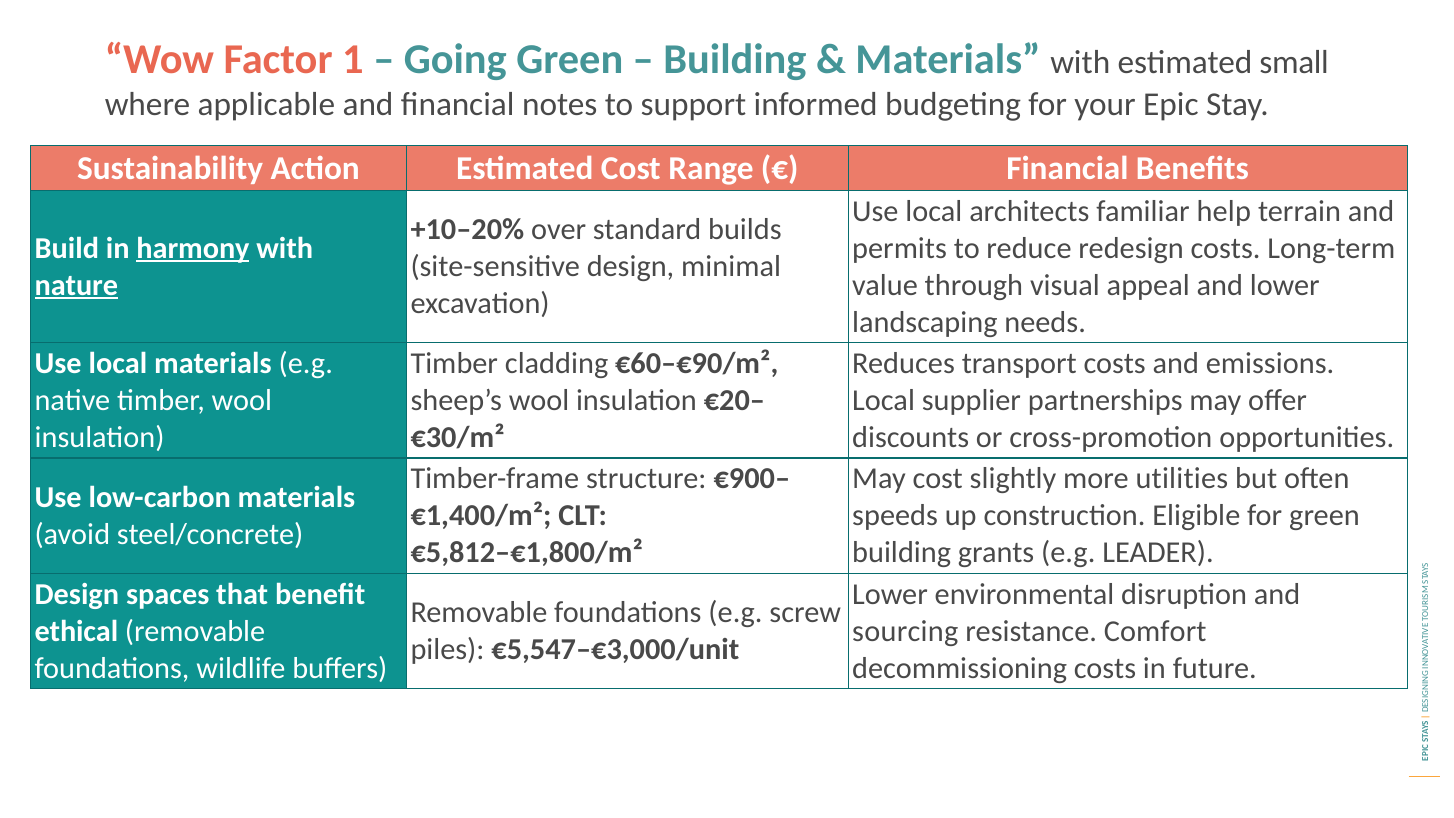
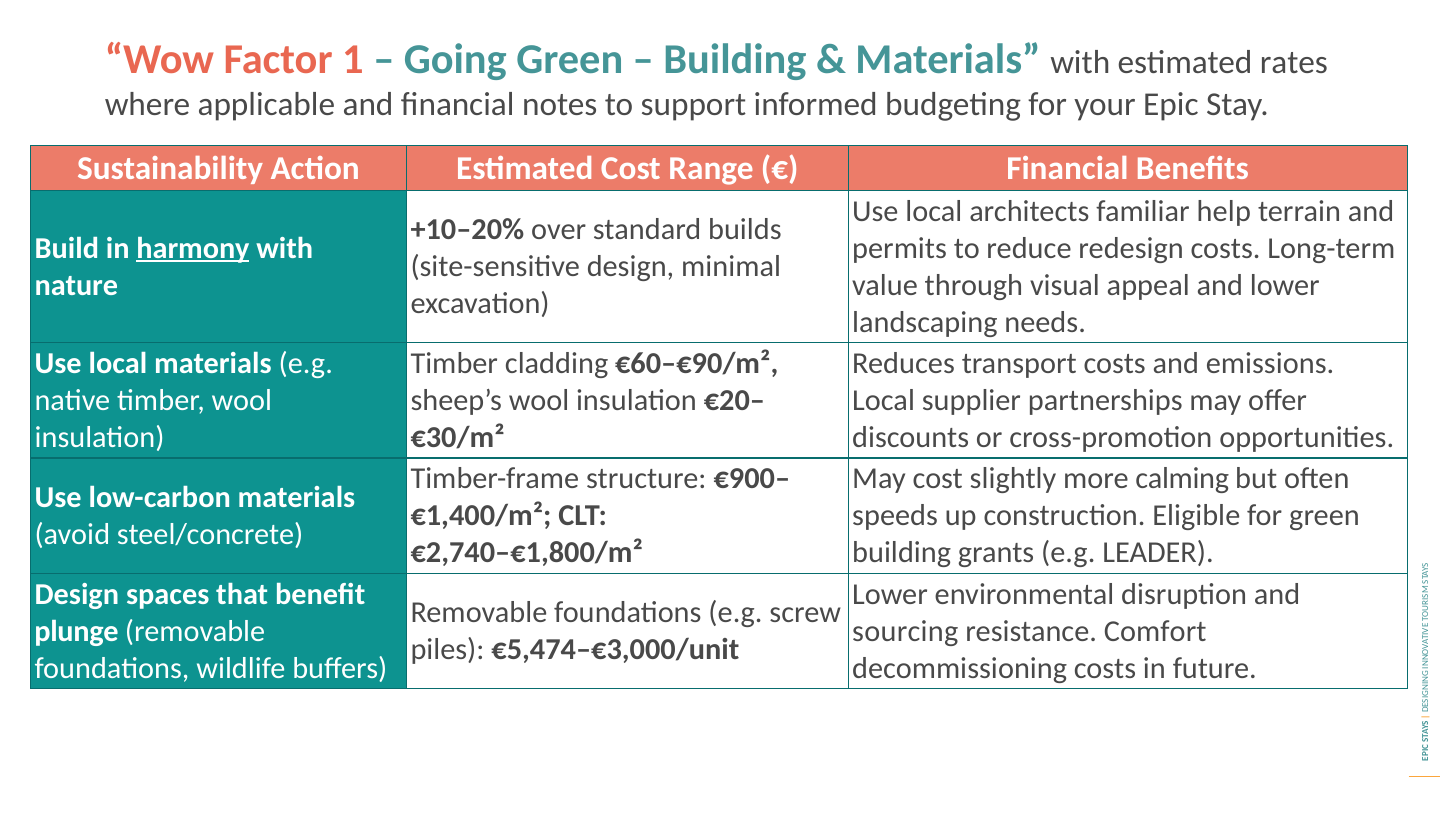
small: small -> rates
nature underline: present -> none
utilities: utilities -> calming
€5,812–€1,800/m²: €5,812–€1,800/m² -> €2,740–€1,800/m²
ethical: ethical -> plunge
€5,547–€3,000/unit: €5,547–€3,000/unit -> €5,474–€3,000/unit
